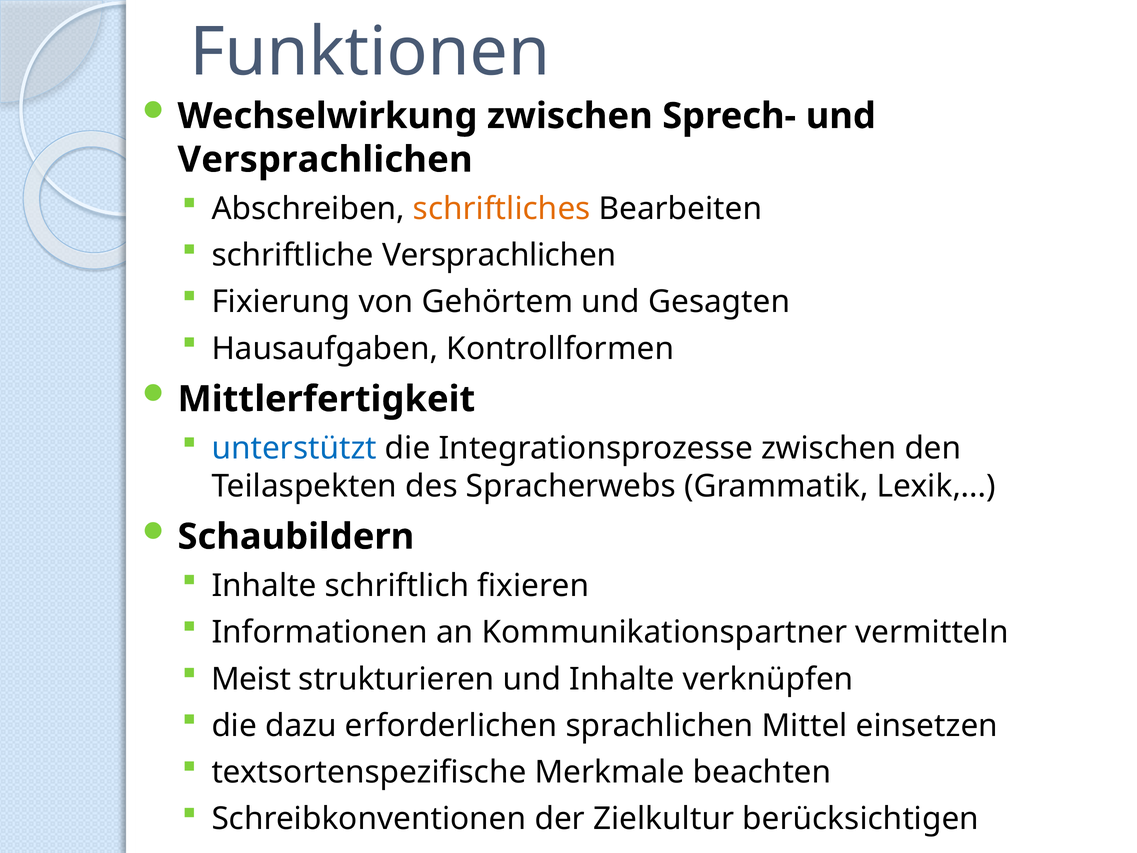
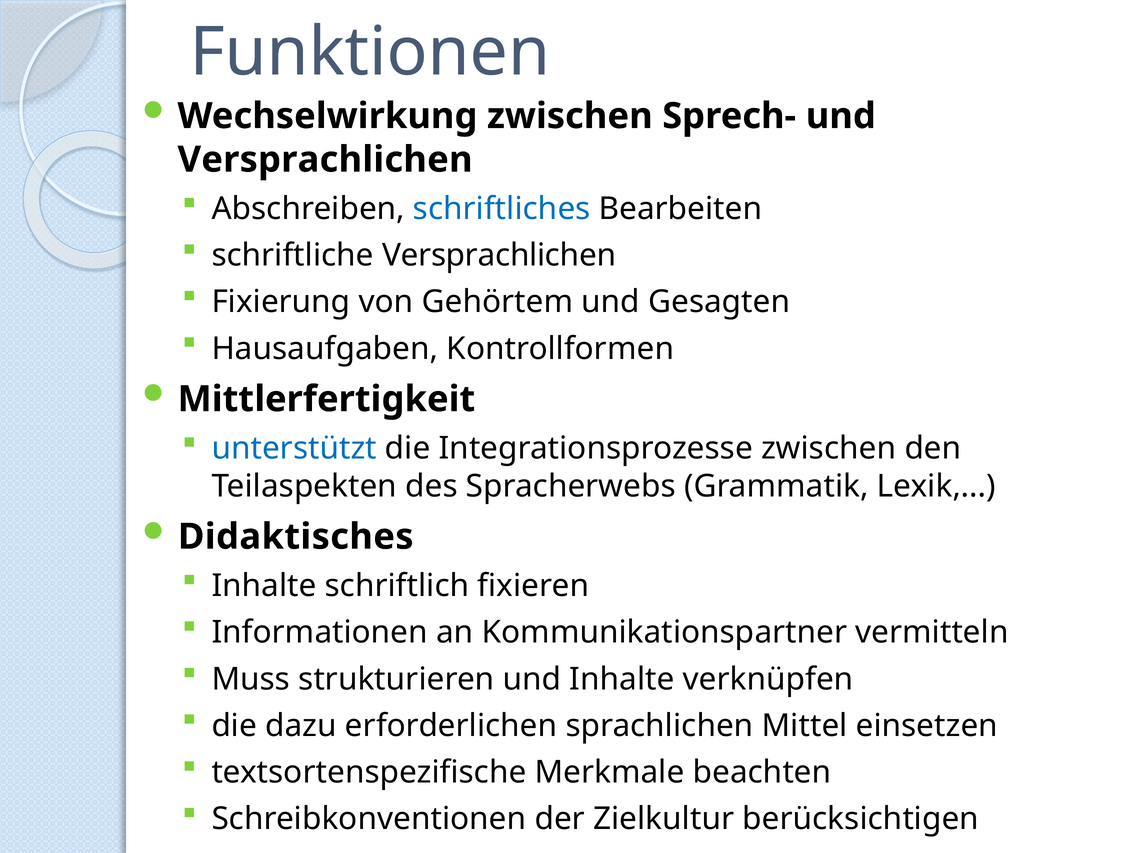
schriftliches colour: orange -> blue
Schaubildern: Schaubildern -> Didaktisches
Meist: Meist -> Muss
